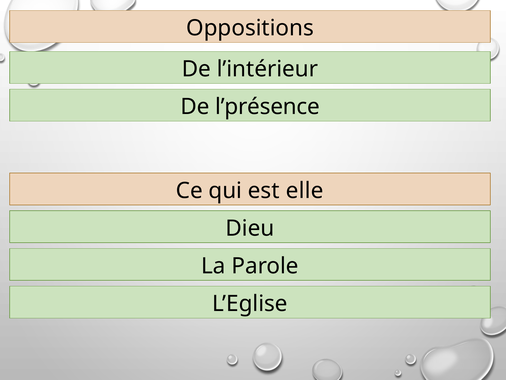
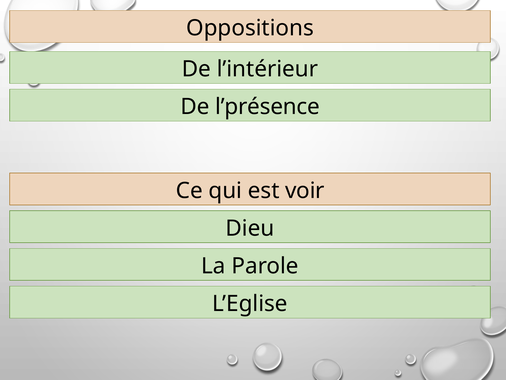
elle: elle -> voir
